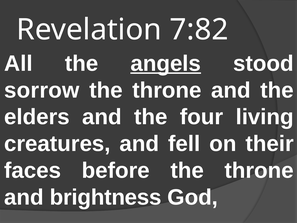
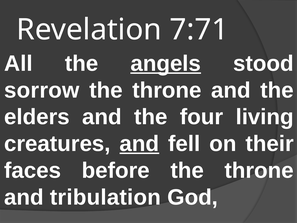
7:82: 7:82 -> 7:71
and at (139, 144) underline: none -> present
brightness: brightness -> tribulation
